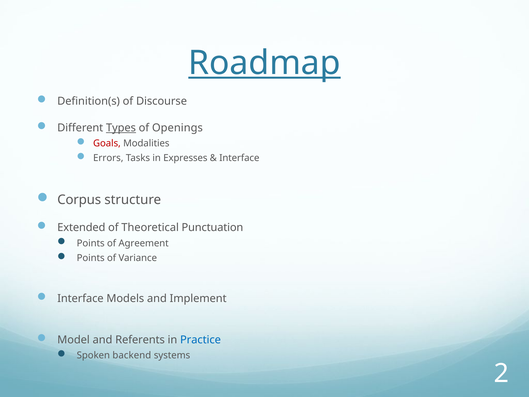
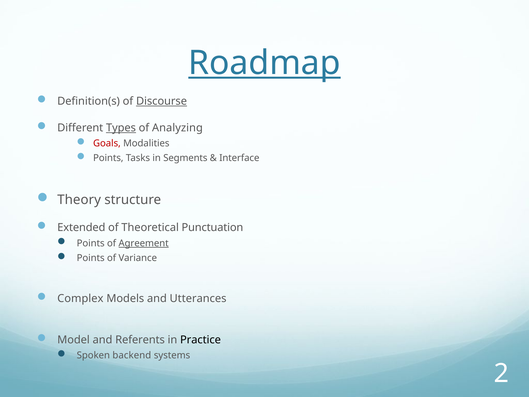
Discourse underline: none -> present
Openings: Openings -> Analyzing
Errors at (108, 158): Errors -> Points
Expresses: Expresses -> Segments
Corpus: Corpus -> Theory
Agreement underline: none -> present
Interface at (80, 298): Interface -> Complex
Implement: Implement -> Utterances
Practice colour: blue -> black
